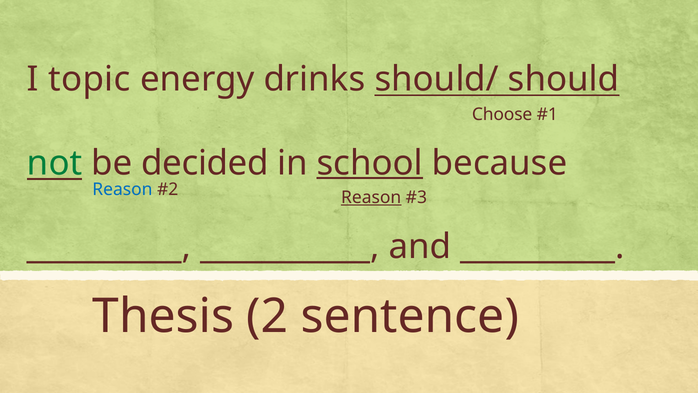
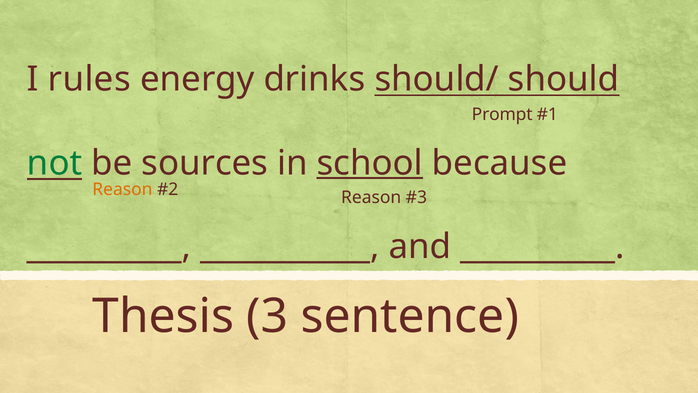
topic: topic -> rules
Choose: Choose -> Prompt
decided: decided -> sources
Reason at (122, 189) colour: blue -> orange
Reason at (371, 197) underline: present -> none
2: 2 -> 3
